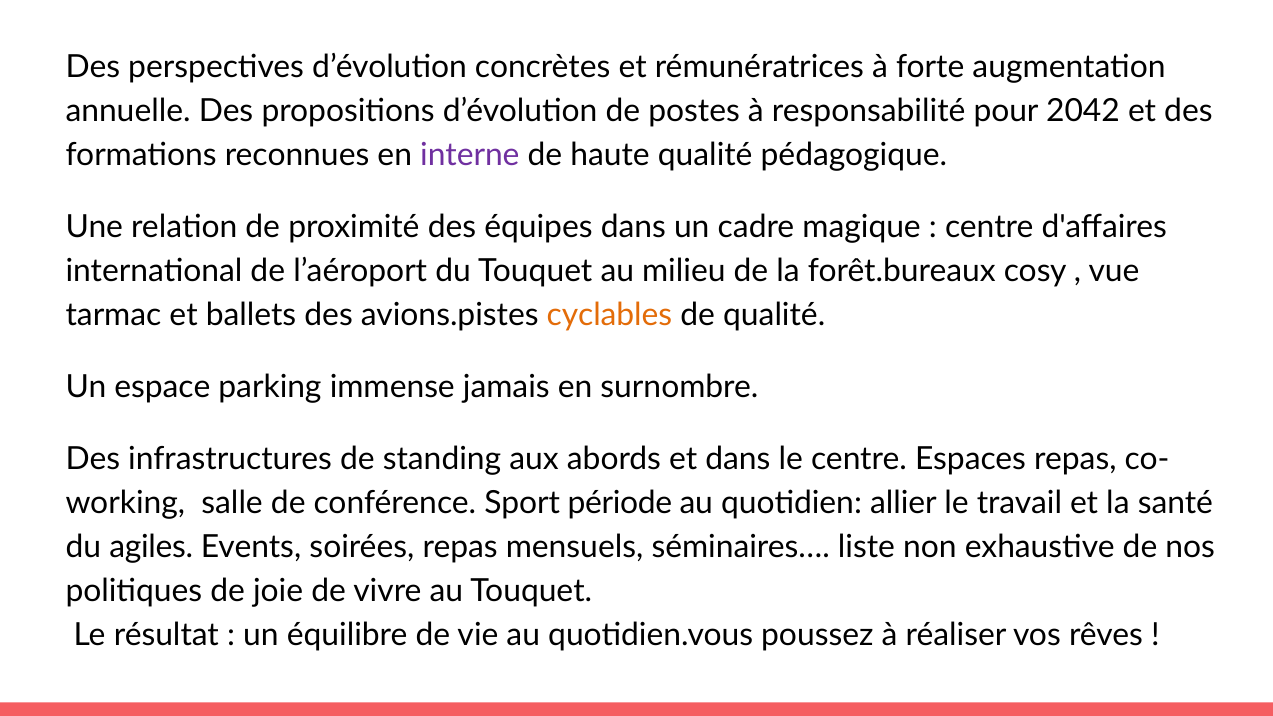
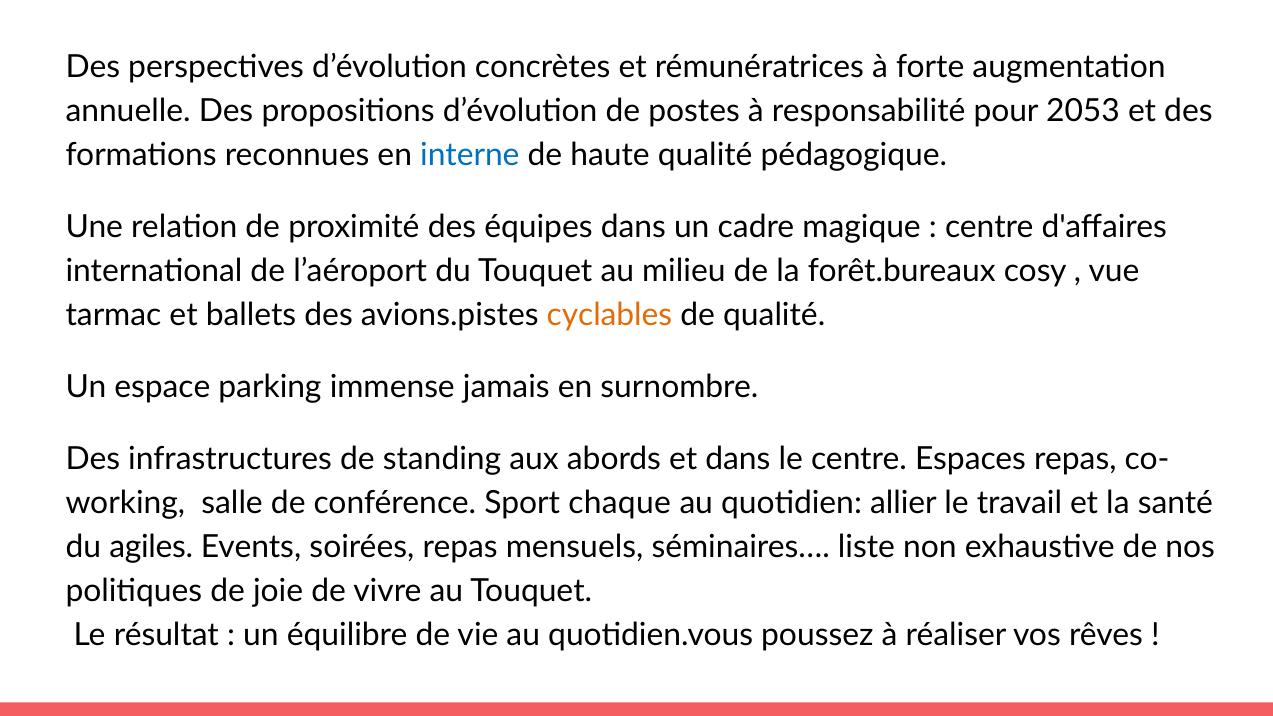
2042: 2042 -> 2053
interne colour: purple -> blue
période: période -> chaque
